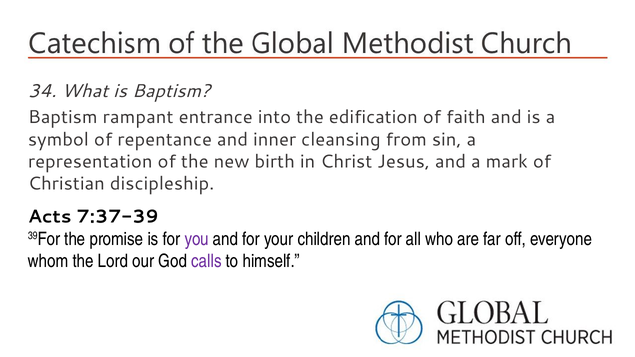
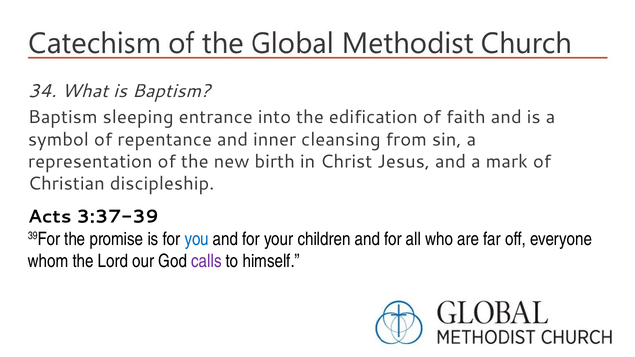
rampant: rampant -> sleeping
7:37-39: 7:37-39 -> 3:37-39
you colour: purple -> blue
